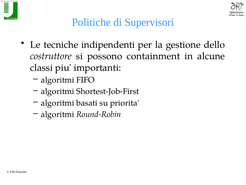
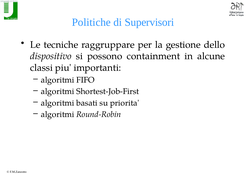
indipendenti: indipendenti -> raggruppare
costruttore: costruttore -> dispositivo
